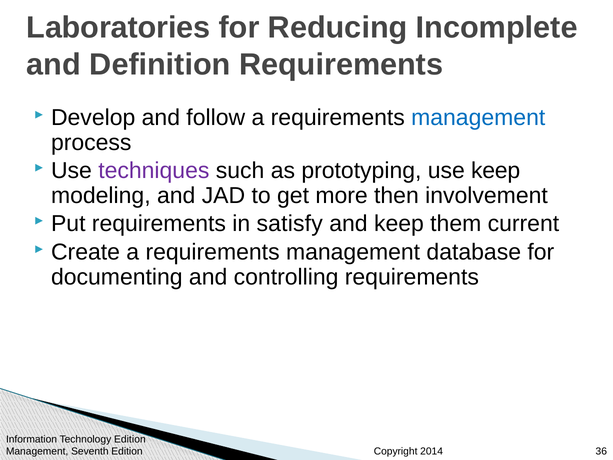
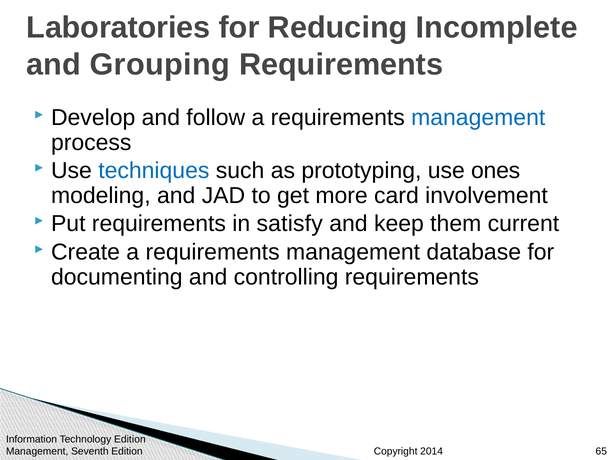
Definition: Definition -> Grouping
techniques colour: purple -> blue
use keep: keep -> ones
then: then -> card
36: 36 -> 65
